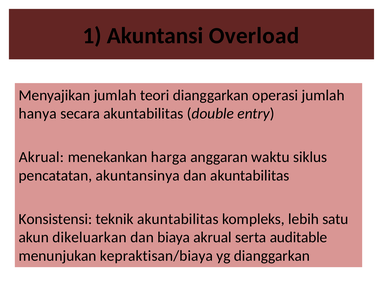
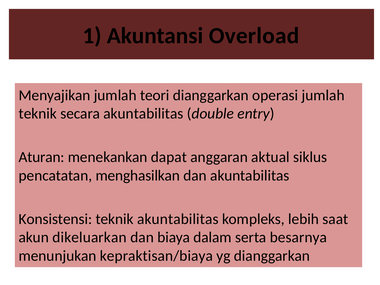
hanya at (38, 114): hanya -> teknik
Akrual at (41, 157): Akrual -> Aturan
harga: harga -> dapat
waktu: waktu -> aktual
akuntansinya: akuntansinya -> menghasilkan
satu: satu -> saat
biaya akrual: akrual -> dalam
auditable: auditable -> besarnya
